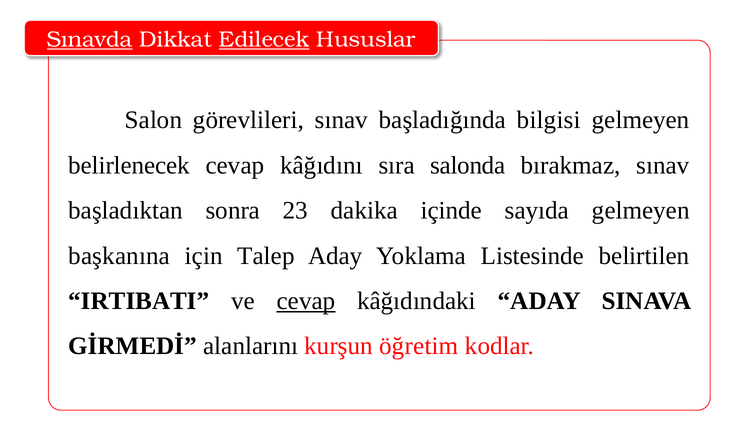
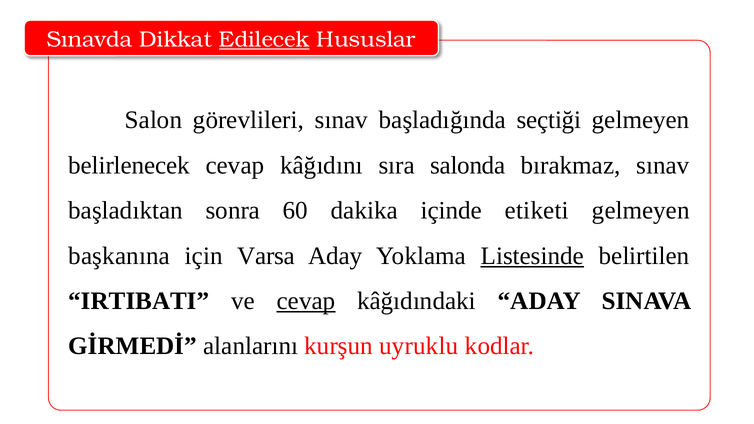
Sınavda underline: present -> none
bilgisi: bilgisi -> seçtiği
23: 23 -> 60
sayıda: sayıda -> etiketi
Talep: Talep -> Varsa
Listesinde underline: none -> present
öğretim: öğretim -> uyruklu
